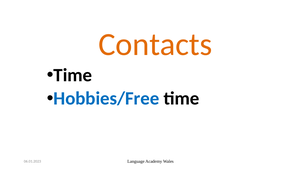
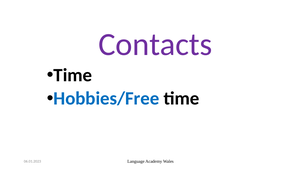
Contacts colour: orange -> purple
